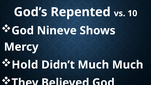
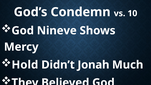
Repented: Repented -> Condemn
Didn’t Much: Much -> Jonah
